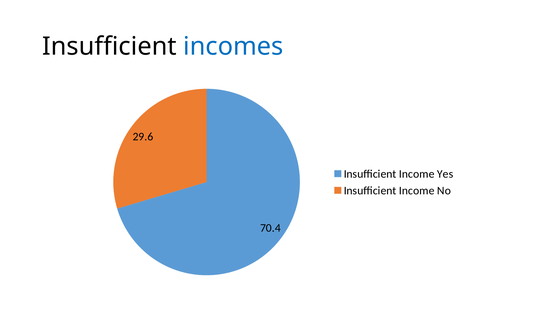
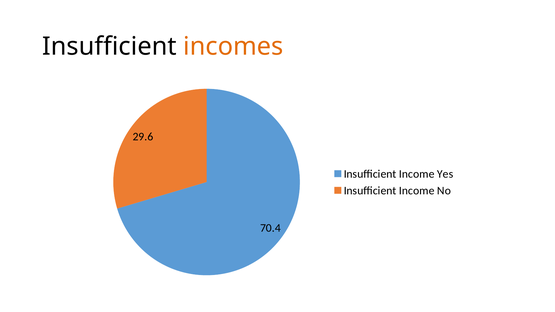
incomes colour: blue -> orange
